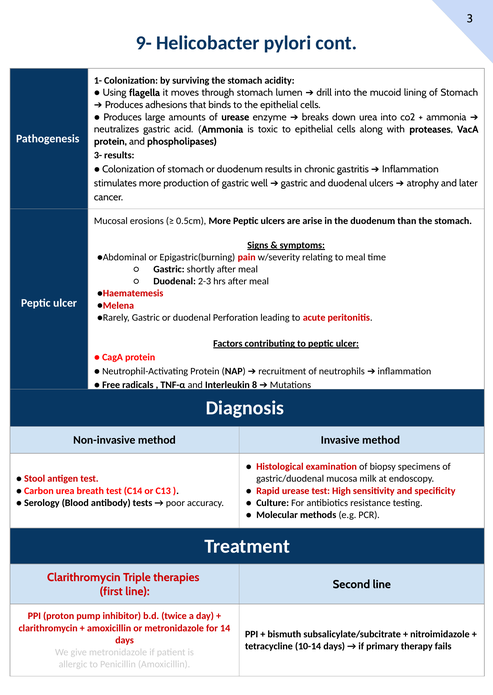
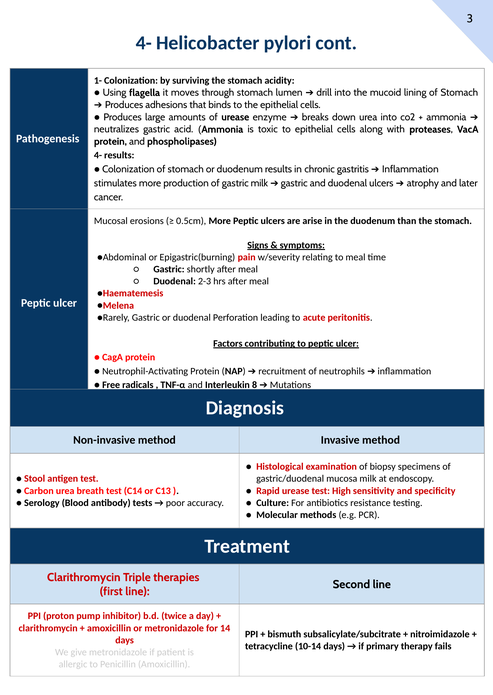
9- at (144, 43): 9- -> 4-
3- at (98, 155): 3- -> 4-
gastric well: well -> milk
